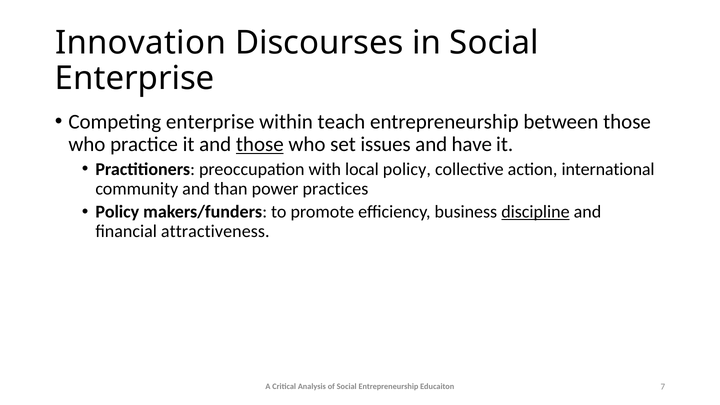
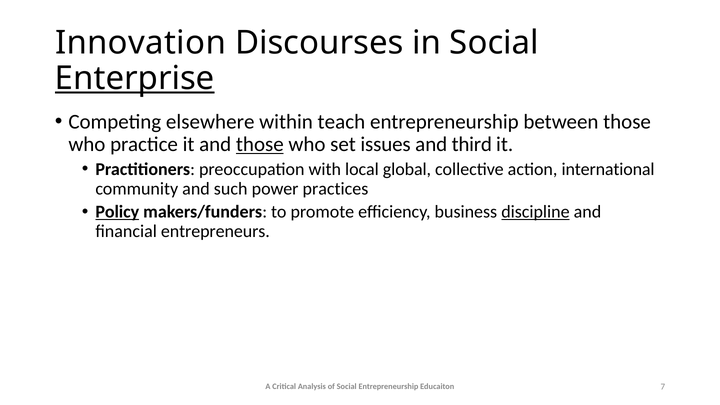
Enterprise at (135, 78) underline: none -> present
Competing enterprise: enterprise -> elsewhere
have: have -> third
local policy: policy -> global
than: than -> such
Policy at (117, 212) underline: none -> present
attractiveness: attractiveness -> entrepreneurs
